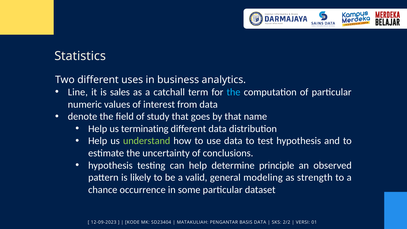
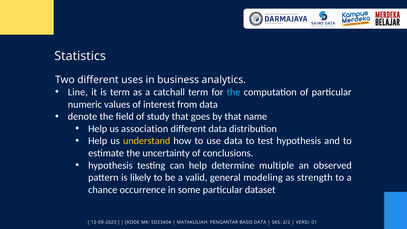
is sales: sales -> term
terminating: terminating -> association
understand colour: light green -> yellow
principle: principle -> multiple
